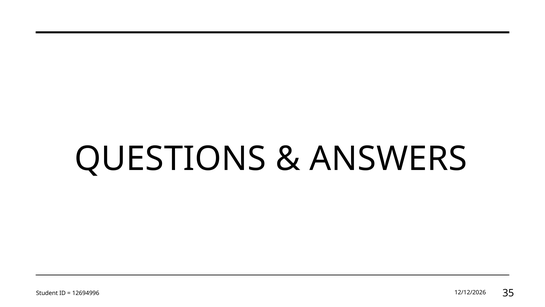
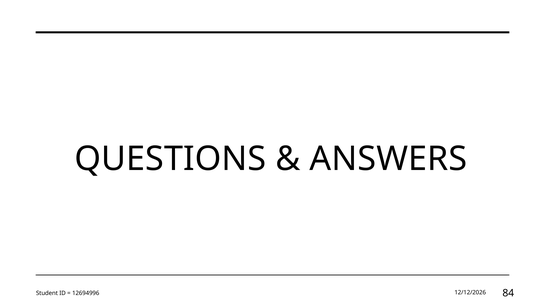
35: 35 -> 84
